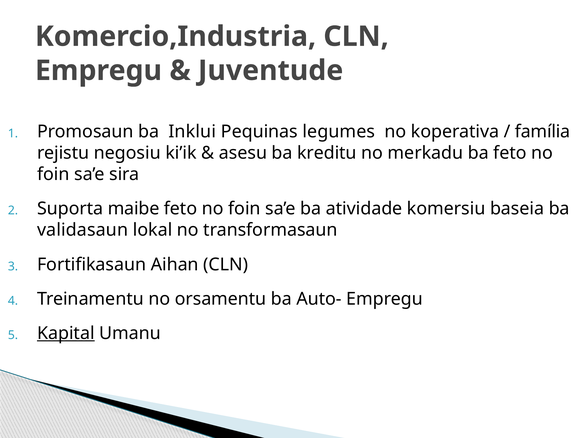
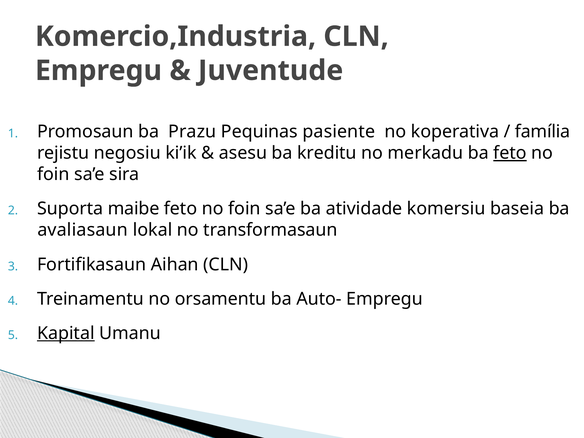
Inklui: Inklui -> Prazu
legumes: legumes -> pasiente
feto at (510, 153) underline: none -> present
validasaun: validasaun -> avaliasaun
